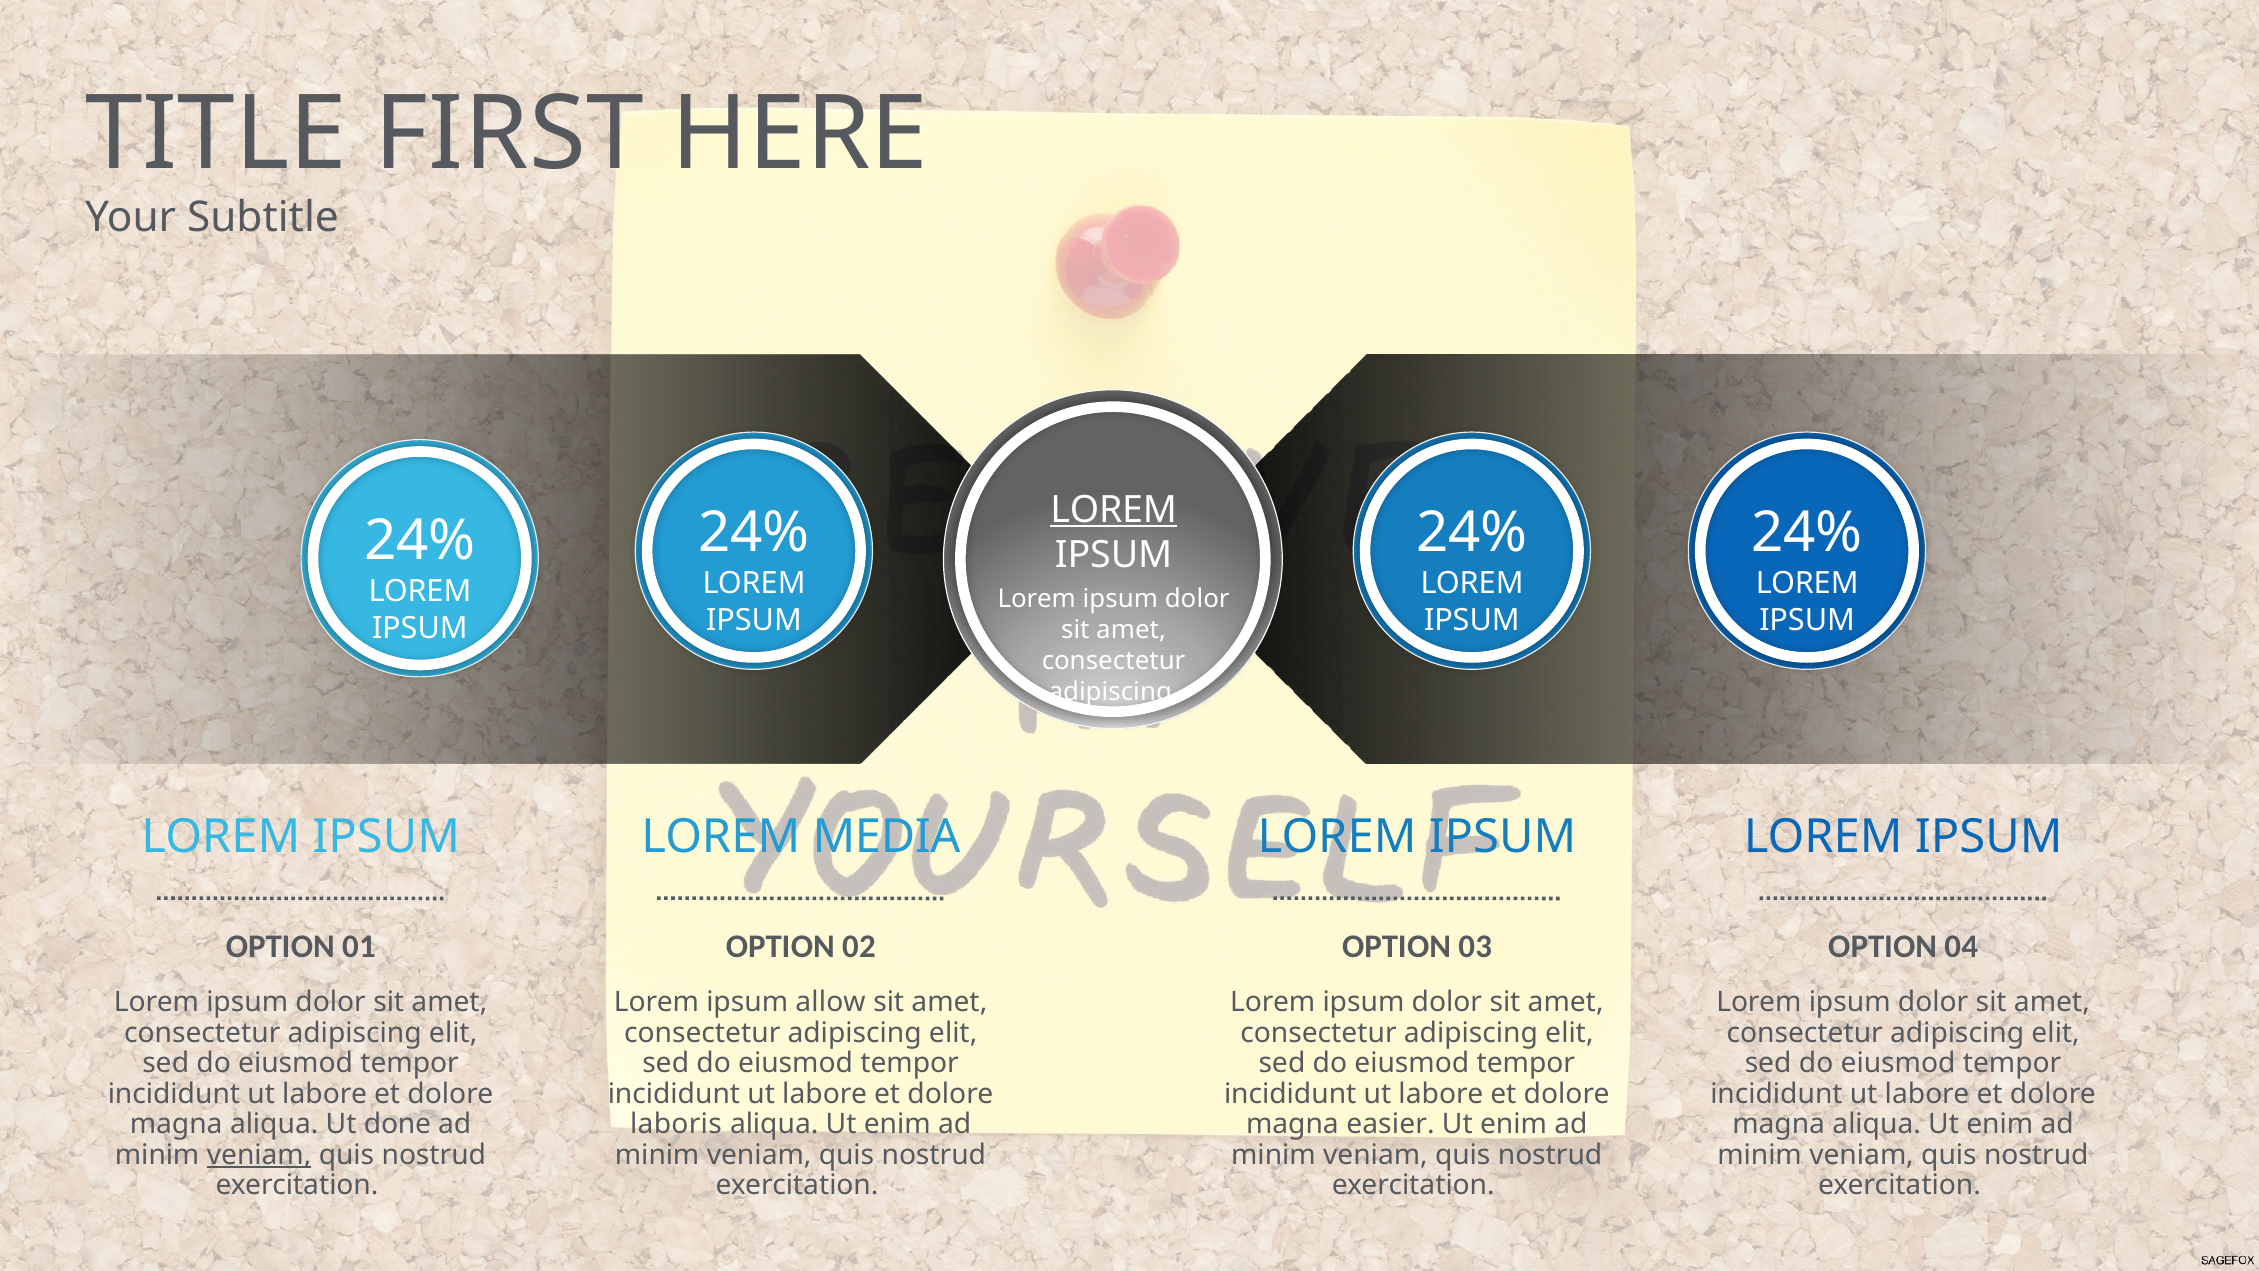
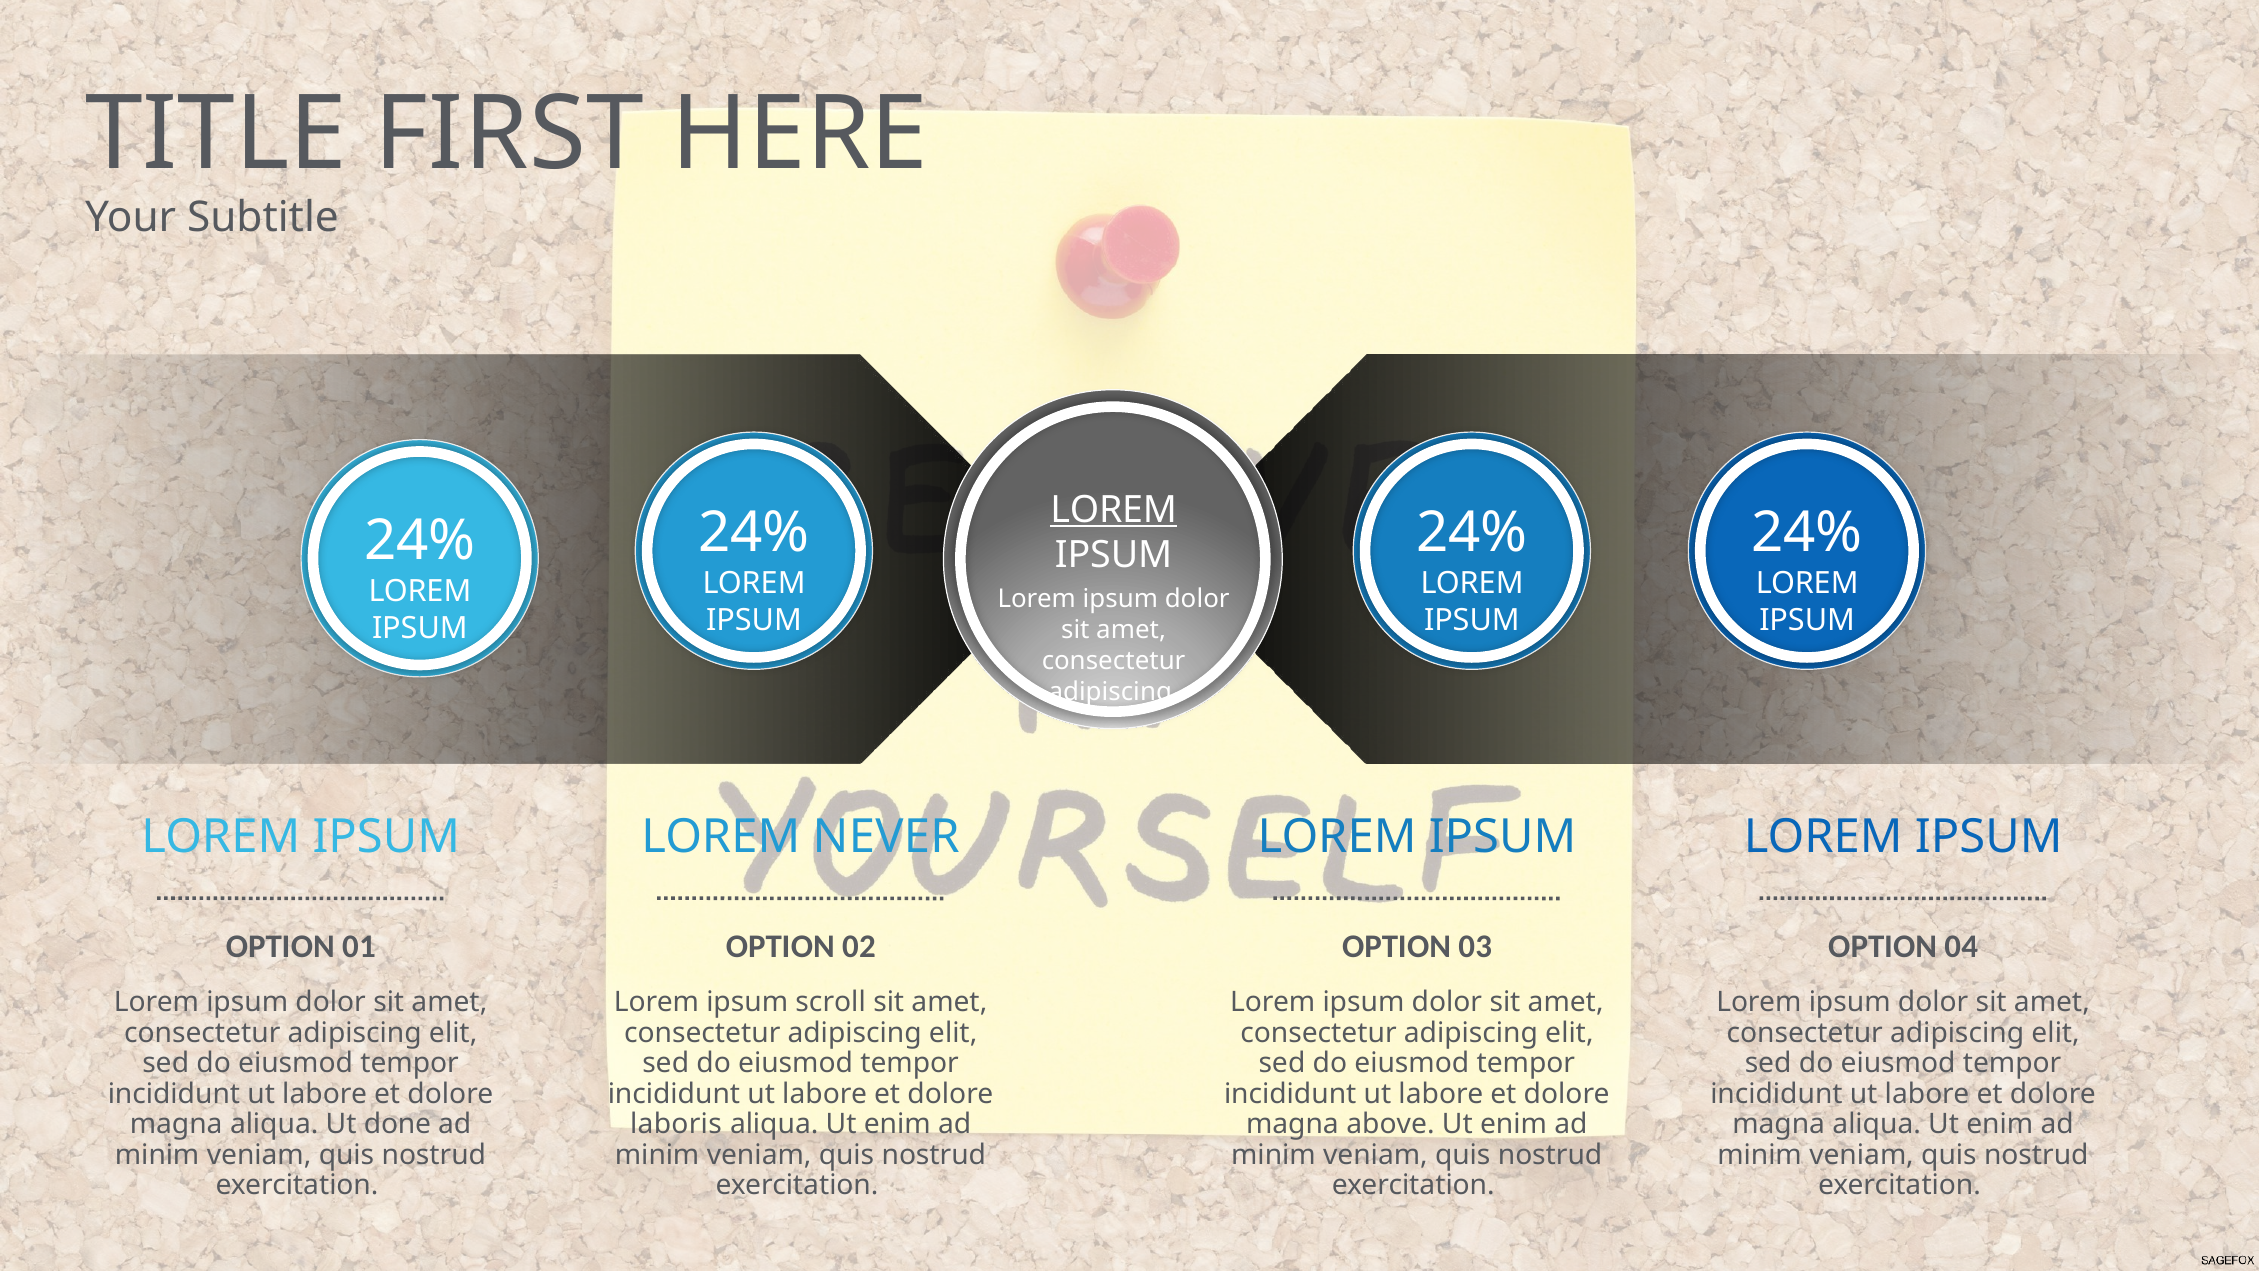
MEDIA: MEDIA -> NEVER
allow: allow -> scroll
easier: easier -> above
veniam at (259, 1155) underline: present -> none
